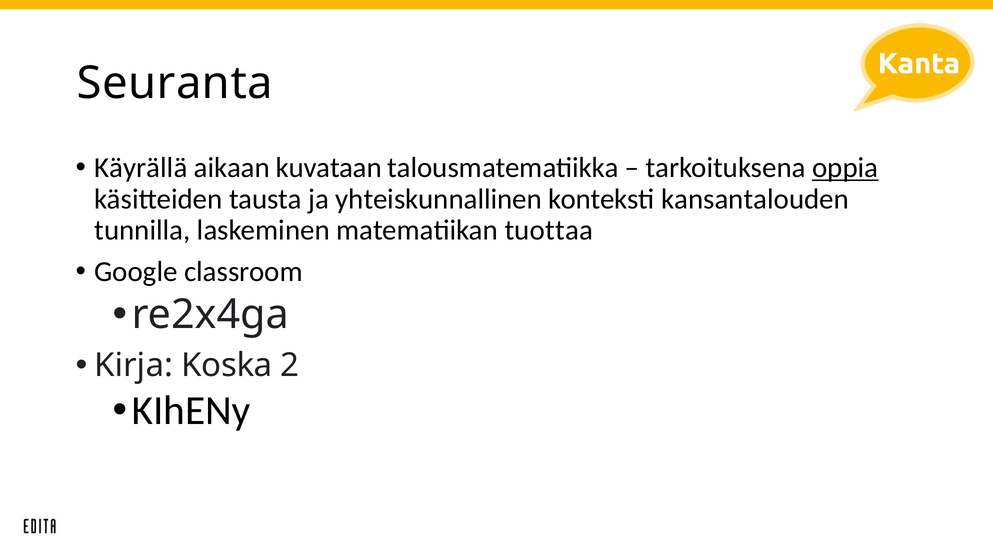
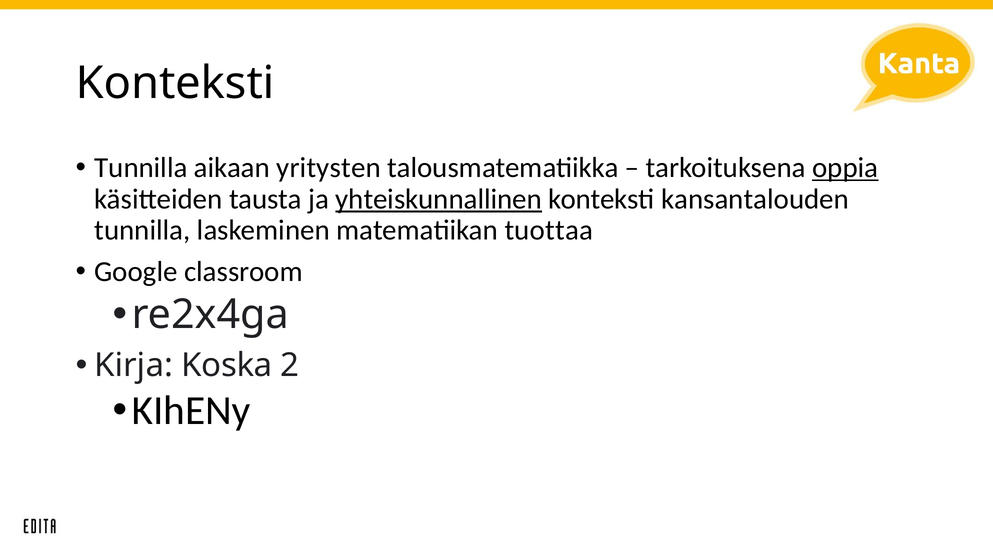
Seuranta at (175, 83): Seuranta -> Konteksti
Käyrällä at (141, 168): Käyrällä -> Tunnilla
kuvataan: kuvataan -> yritysten
yhteiskunnallinen underline: none -> present
